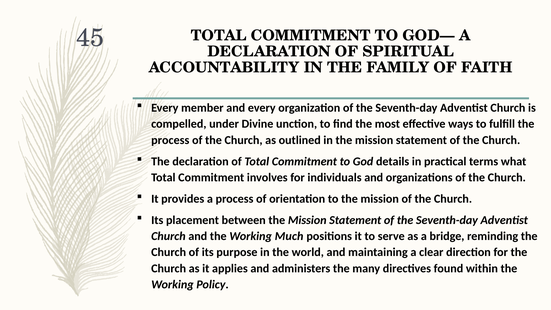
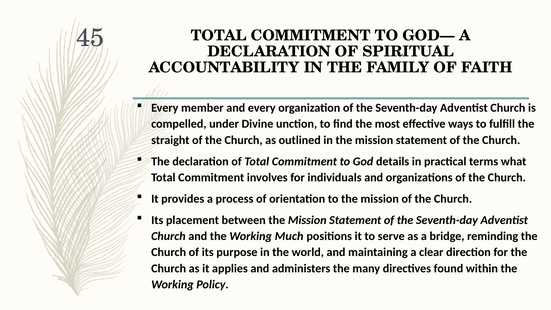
process at (170, 140): process -> straight
